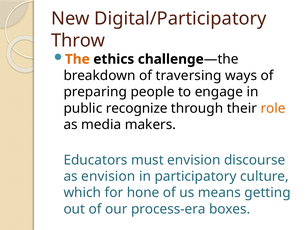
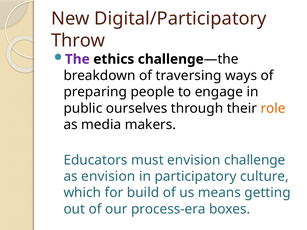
The colour: orange -> purple
recognize: recognize -> ourselves
envision discourse: discourse -> challenge
hone: hone -> build
